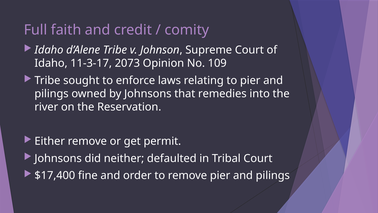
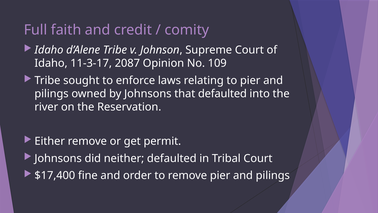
2073: 2073 -> 2087
that remedies: remedies -> defaulted
